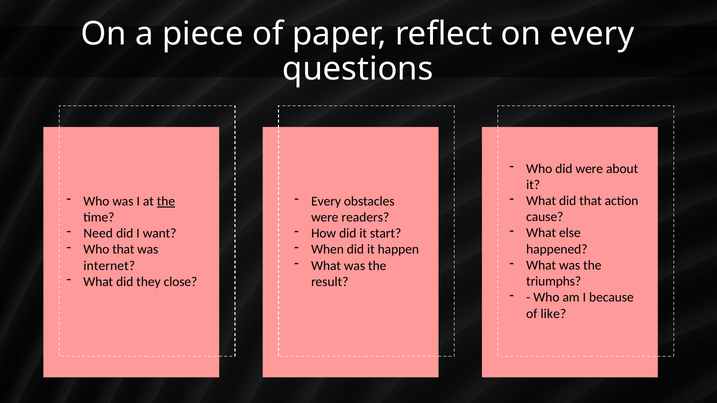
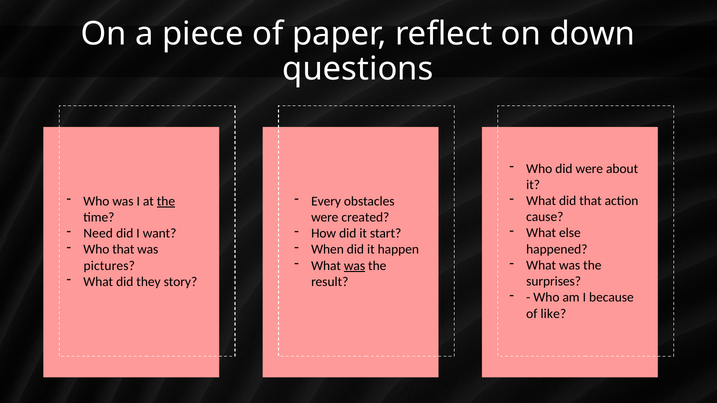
on every: every -> down
readers: readers -> created
was at (355, 266) underline: none -> present
internet: internet -> pictures
close: close -> story
triumphs: triumphs -> surprises
